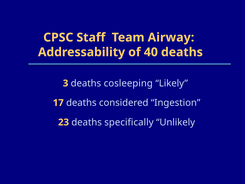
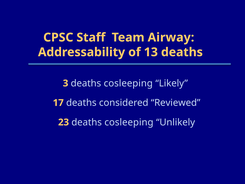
40: 40 -> 13
Ingestion: Ingestion -> Reviewed
23 deaths specifically: specifically -> cosleeping
